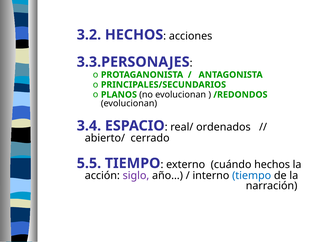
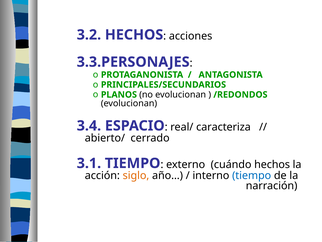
ordenados: ordenados -> caracteriza
5.5: 5.5 -> 3.1
siglo colour: purple -> orange
